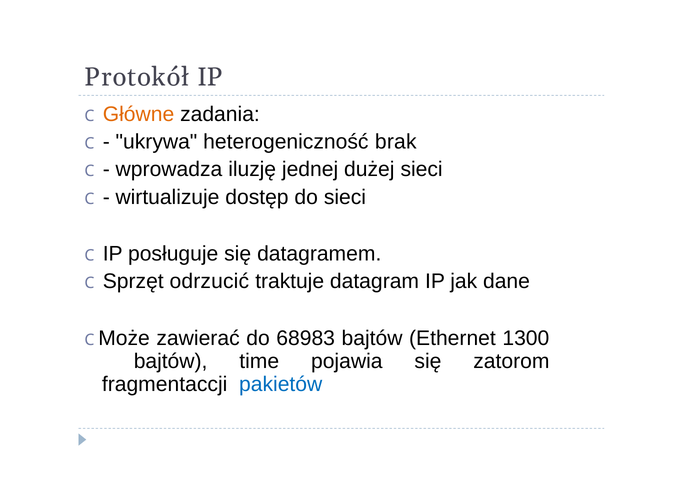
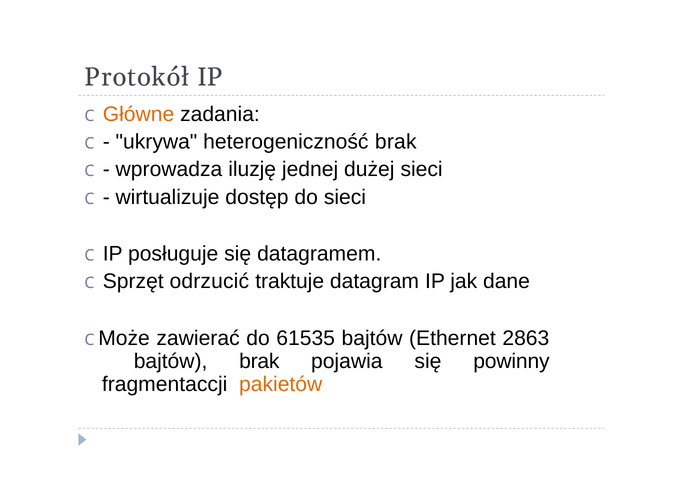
68983: 68983 -> 61535
1300: 1300 -> 2863
bajtów time: time -> brak
zatorom: zatorom -> powinny
pakietów colour: blue -> orange
